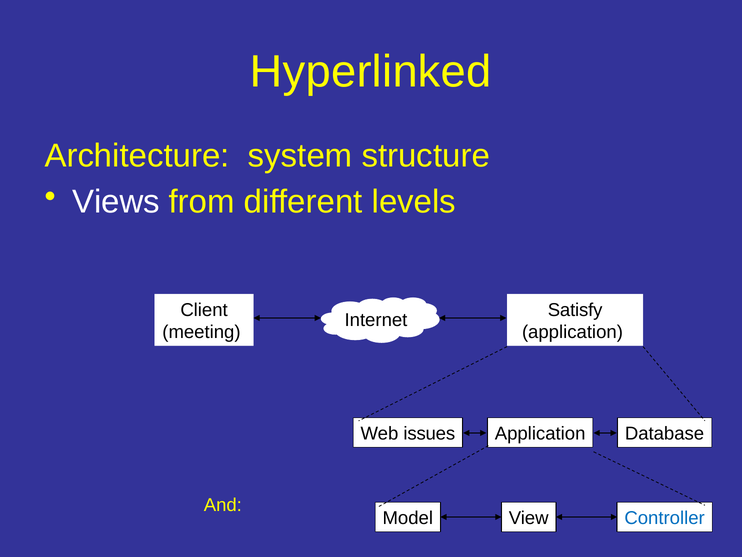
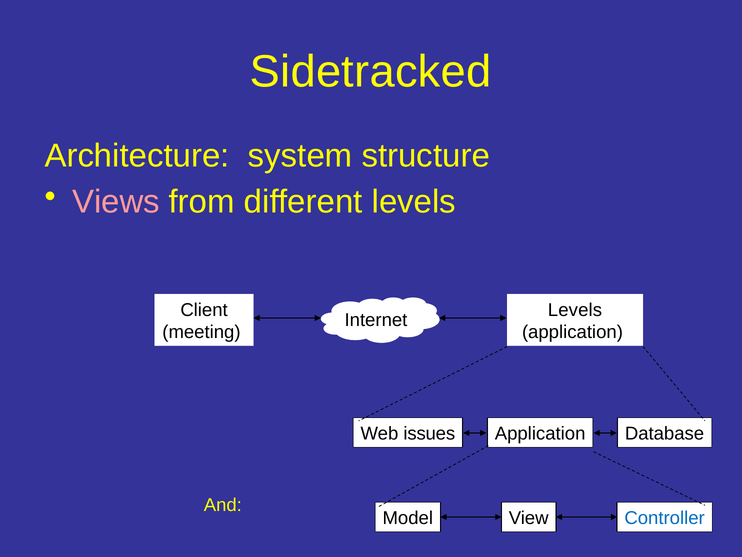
Hyperlinked: Hyperlinked -> Sidetracked
Views colour: white -> pink
Satisfy at (575, 310): Satisfy -> Levels
